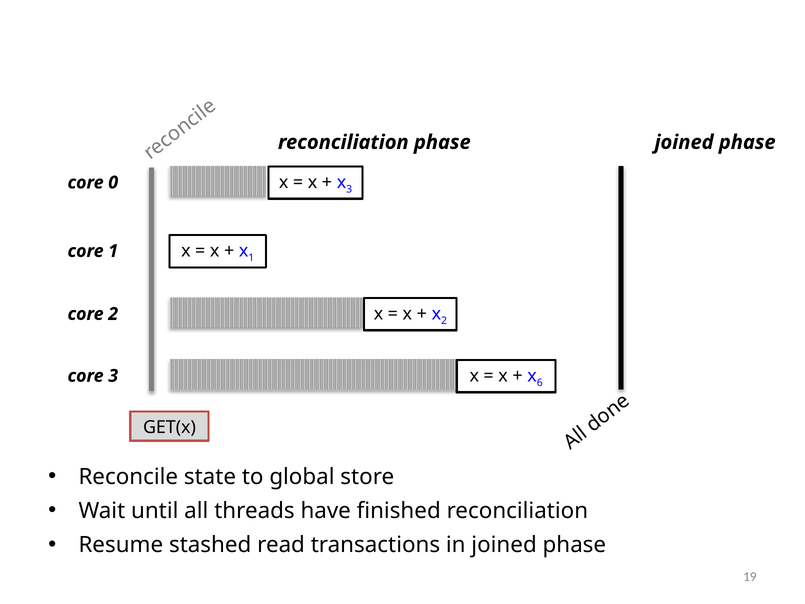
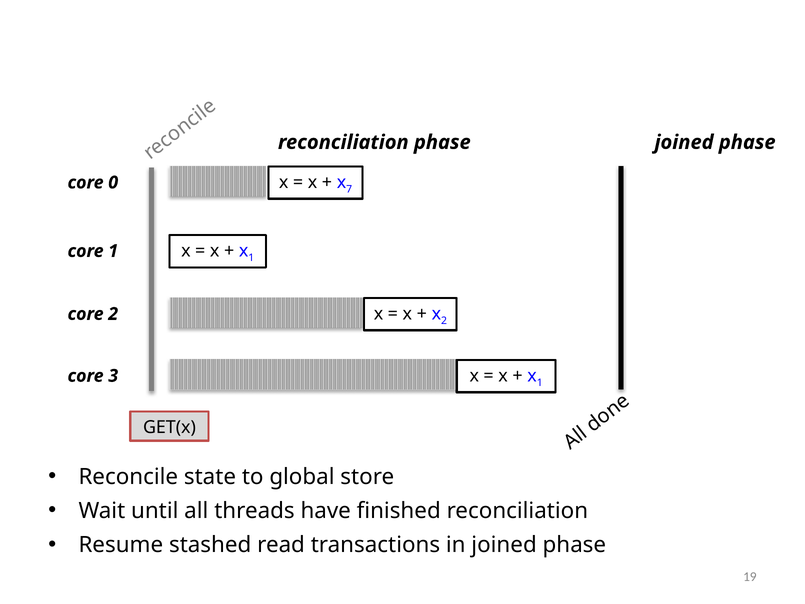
x 3: 3 -> 7
6 at (540, 383): 6 -> 1
